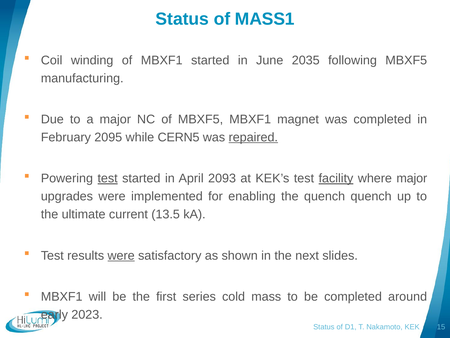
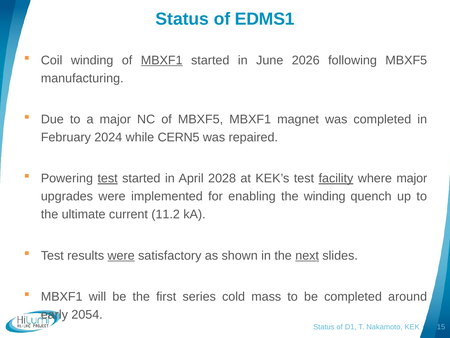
MASS1: MASS1 -> EDMS1
MBXF1 at (162, 60) underline: none -> present
2035: 2035 -> 2026
2095: 2095 -> 2024
repaired underline: present -> none
2093: 2093 -> 2028
the quench: quench -> winding
13.5: 13.5 -> 11.2
next underline: none -> present
2023: 2023 -> 2054
